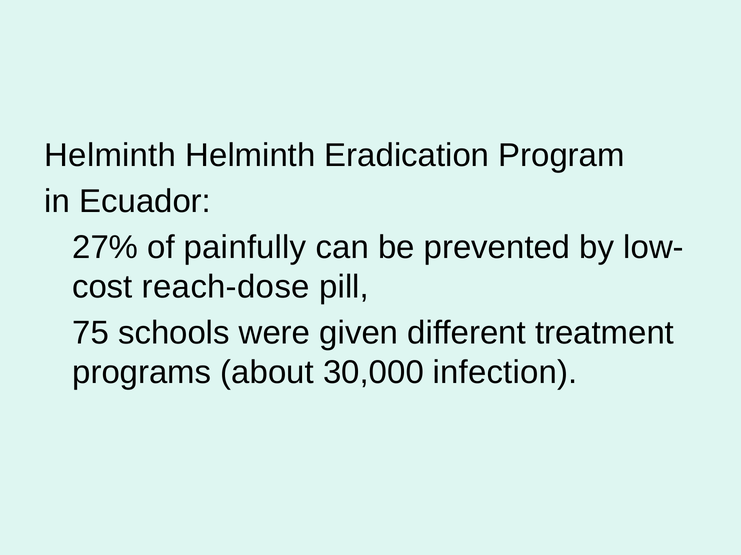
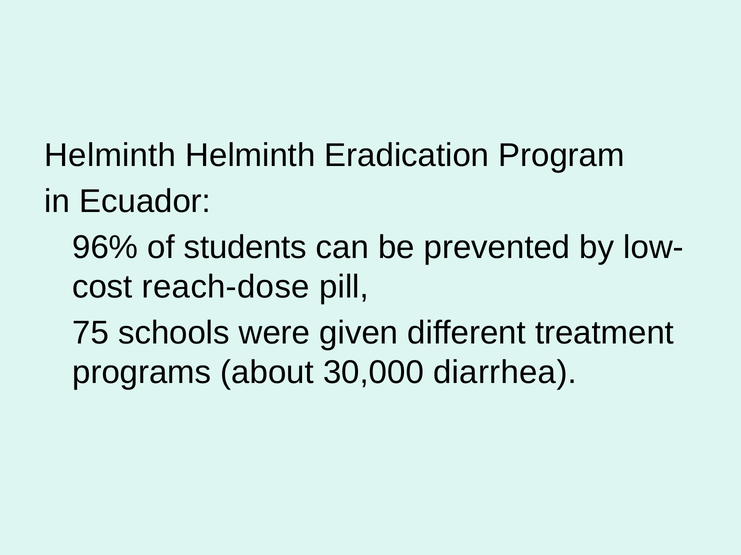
27%: 27% -> 96%
painfully: painfully -> students
infection: infection -> diarrhea
